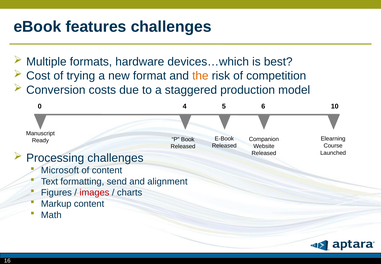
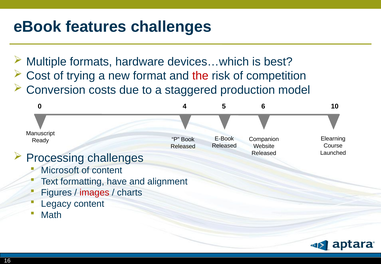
the colour: orange -> red
send: send -> have
Markup: Markup -> Legacy
